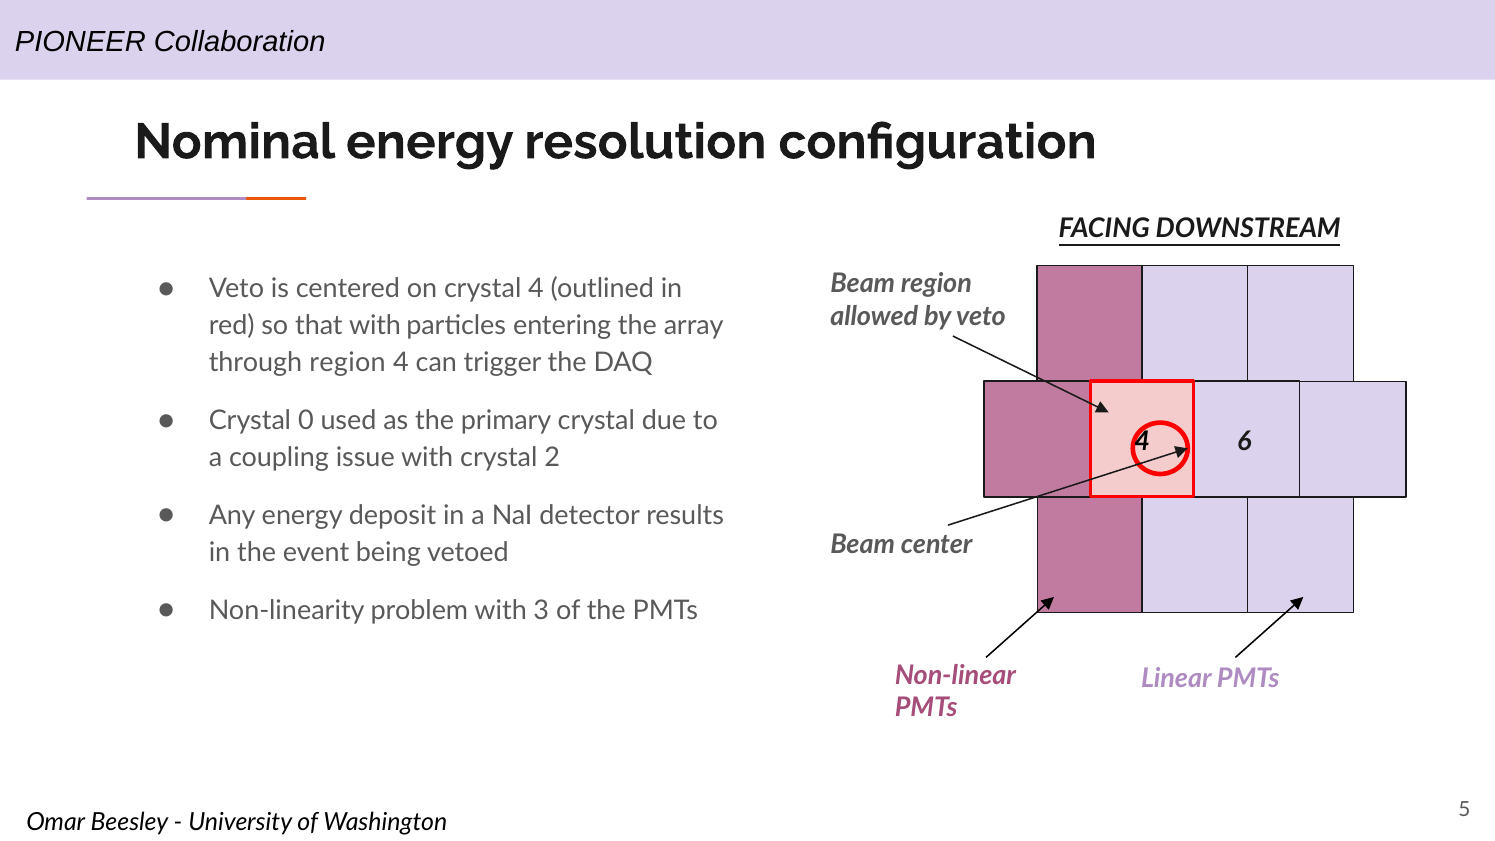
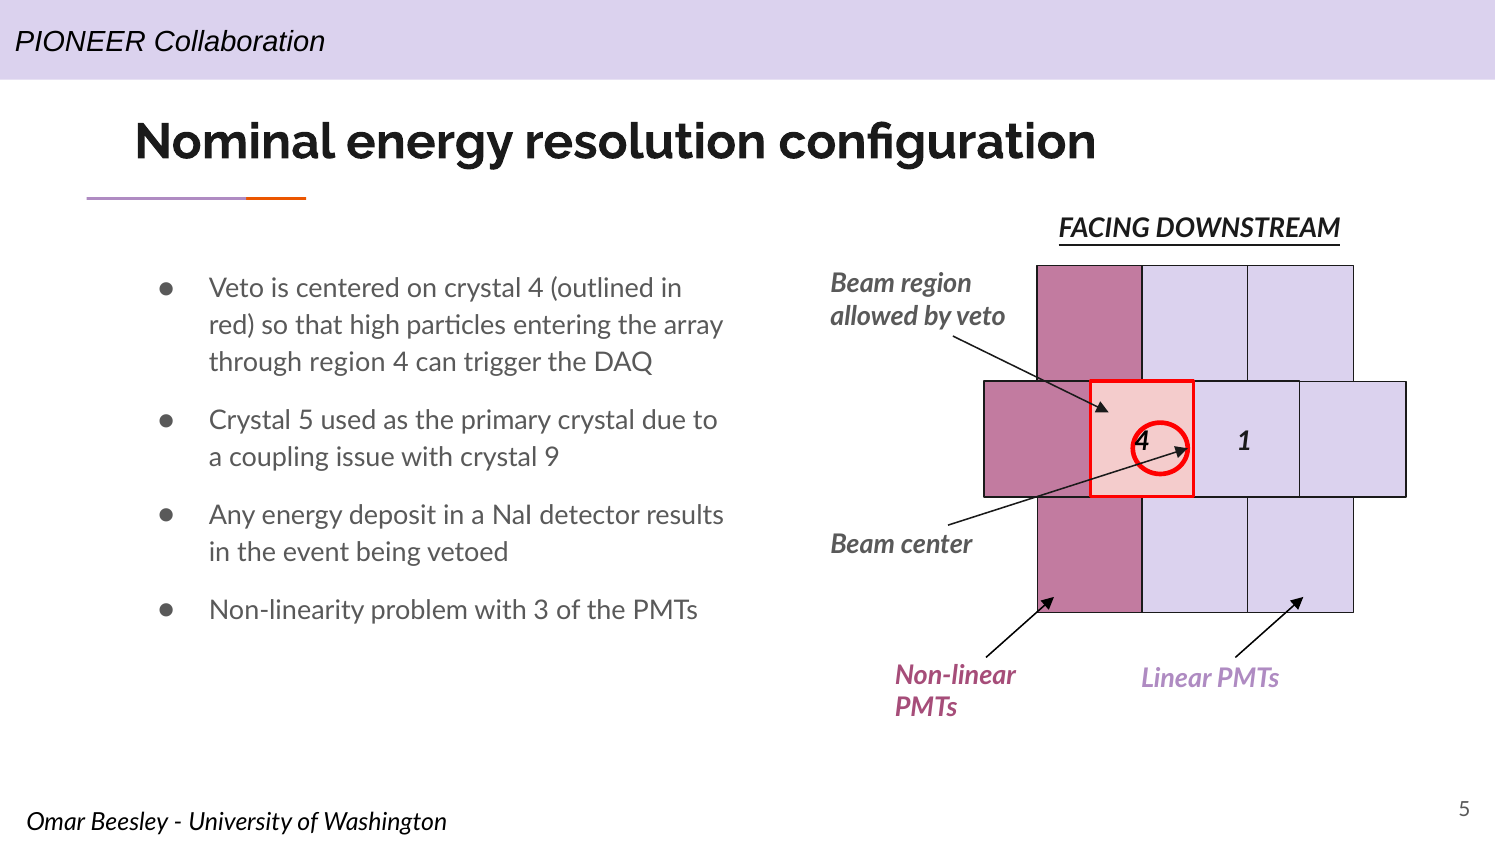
that with: with -> high
Crystal 0: 0 -> 5
6: 6 -> 1
2: 2 -> 9
